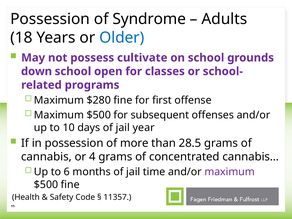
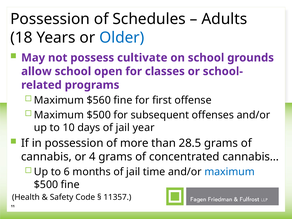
Syndrome: Syndrome -> Schedules
down: down -> allow
$280: $280 -> $560
maximum at (230, 172) colour: purple -> blue
